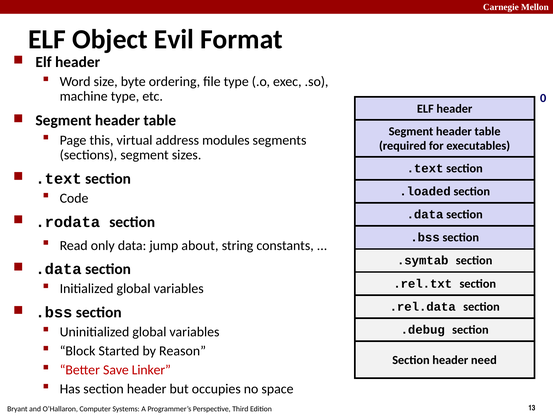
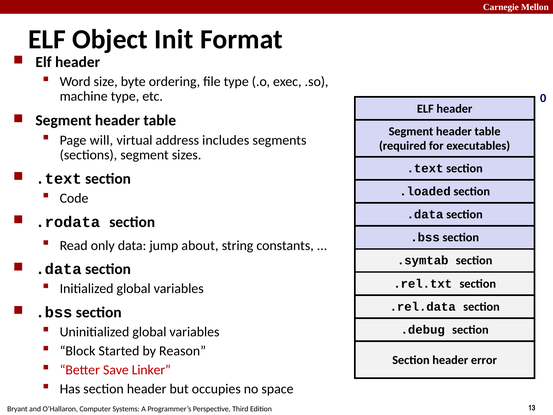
Evil: Evil -> Init
this: this -> will
modules: modules -> includes
need: need -> error
